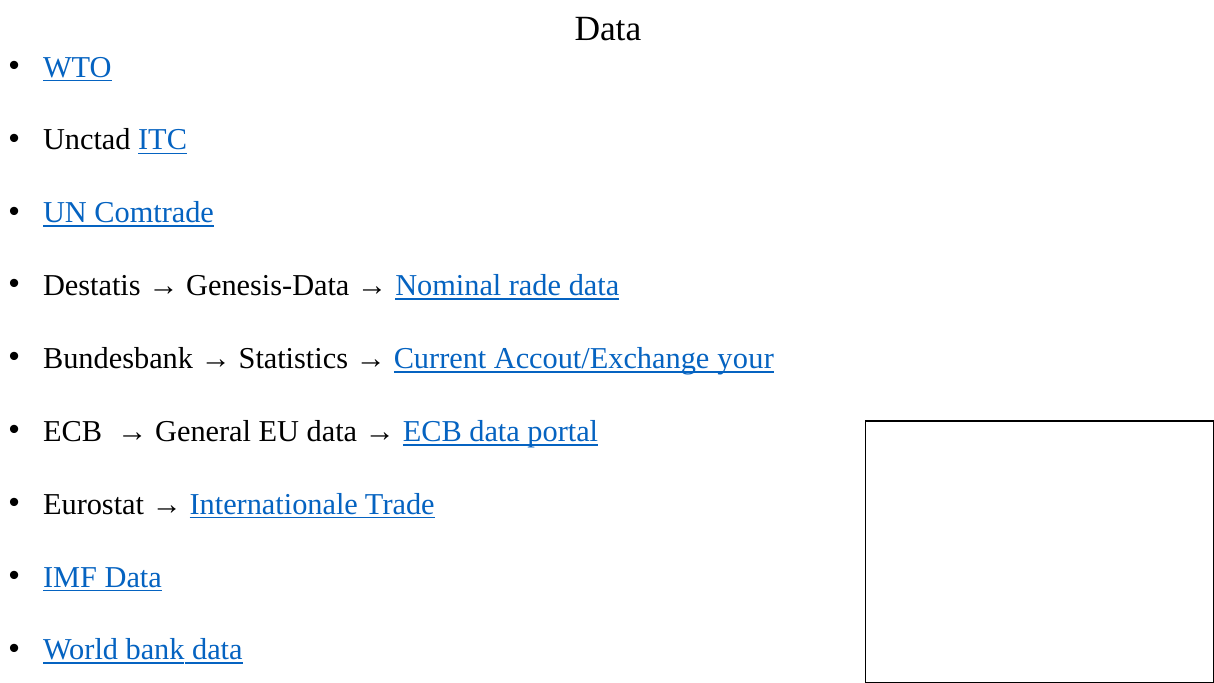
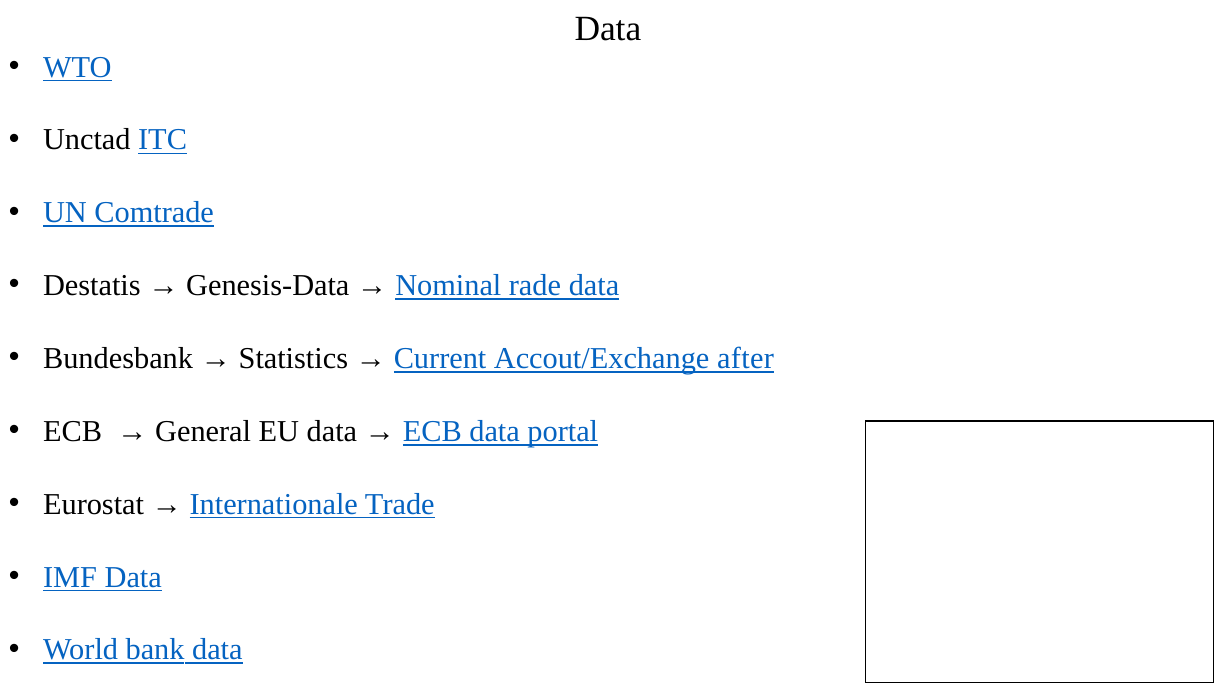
your: your -> after
